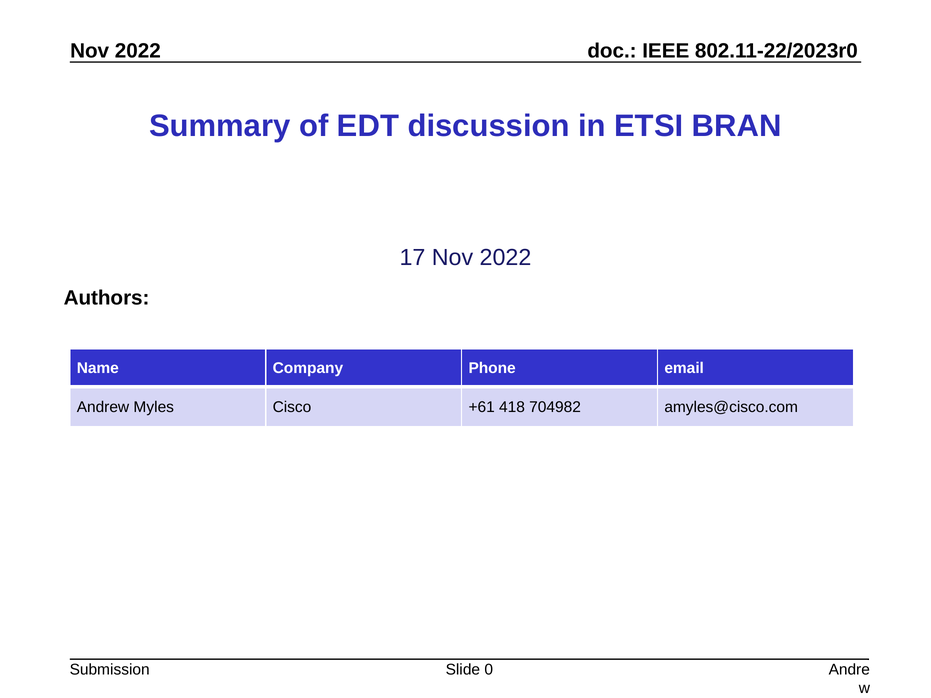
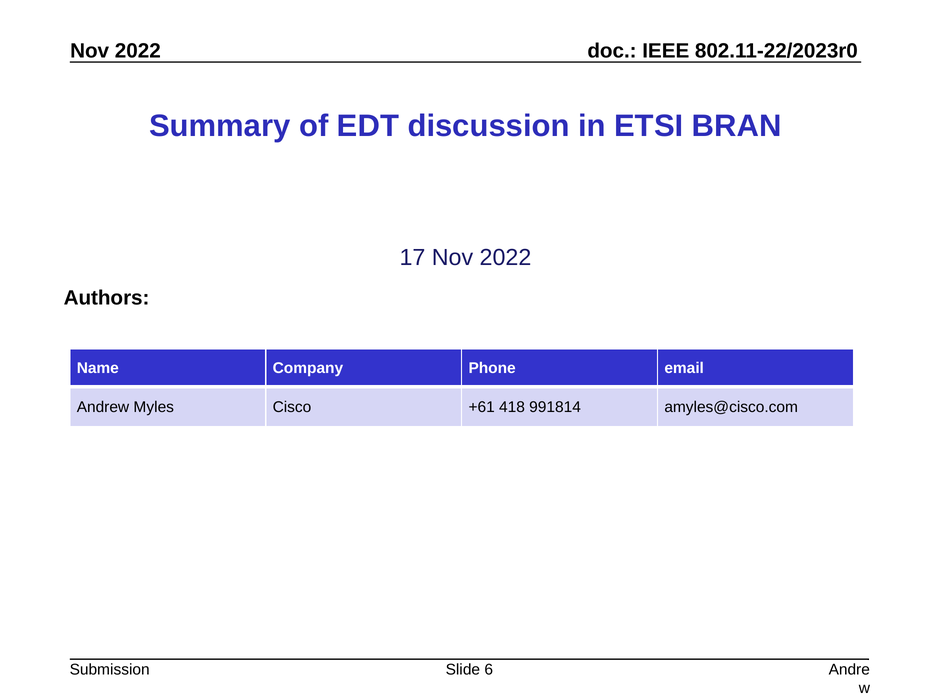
704982: 704982 -> 991814
0: 0 -> 6
